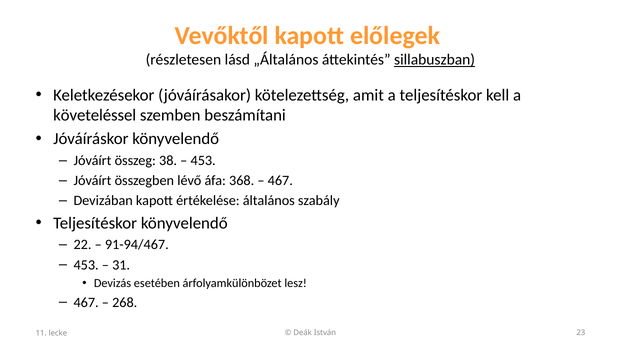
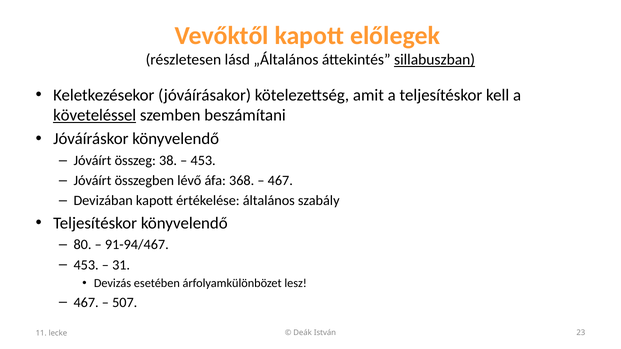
követeléssel underline: none -> present
22: 22 -> 80
268: 268 -> 507
